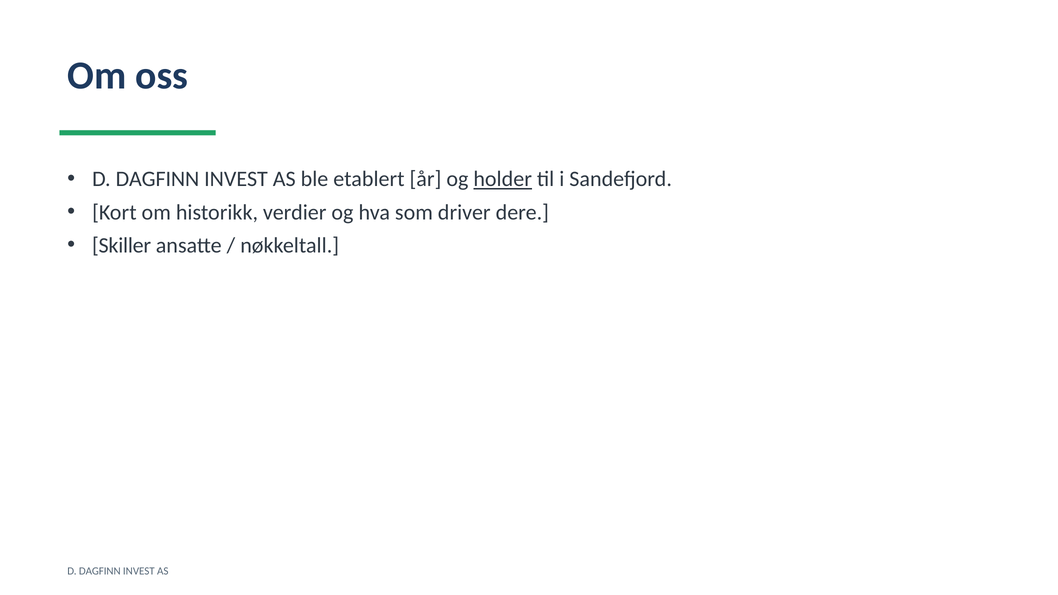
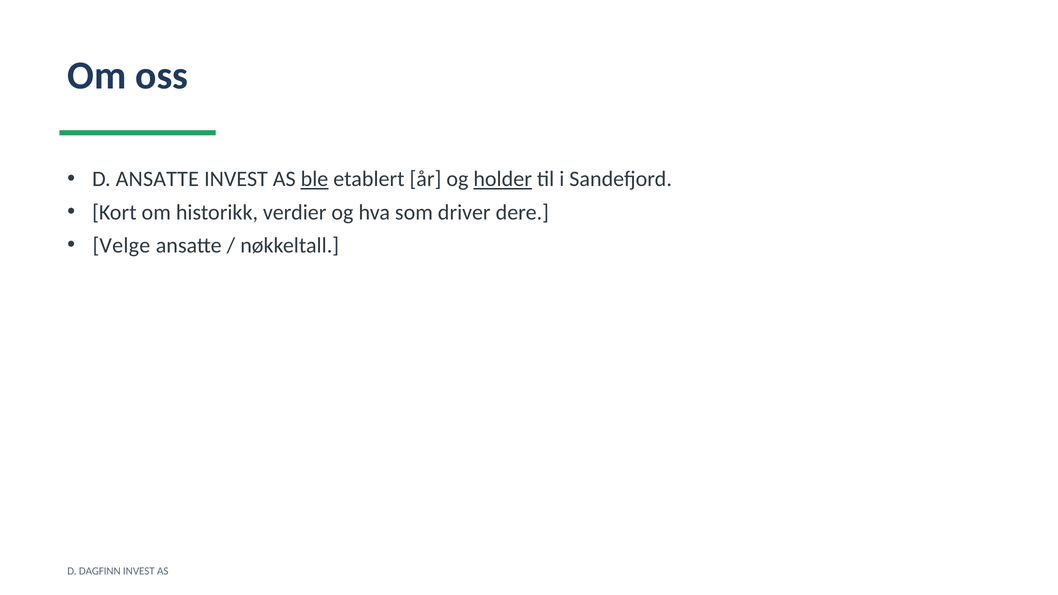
DAGFINN at (157, 179): DAGFINN -> ANSATTE
ble underline: none -> present
Skiller: Skiller -> Velge
